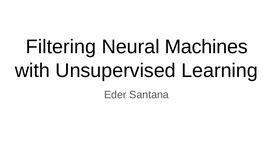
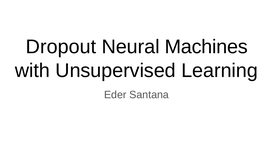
Filtering: Filtering -> Dropout
